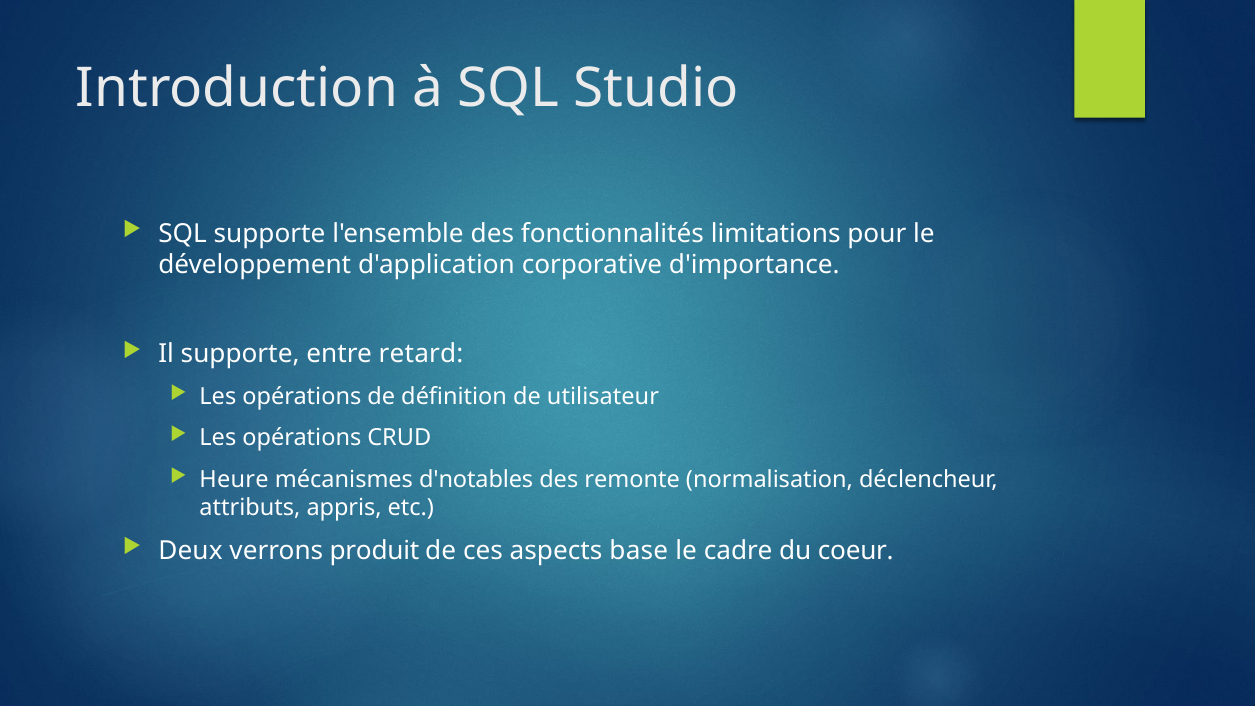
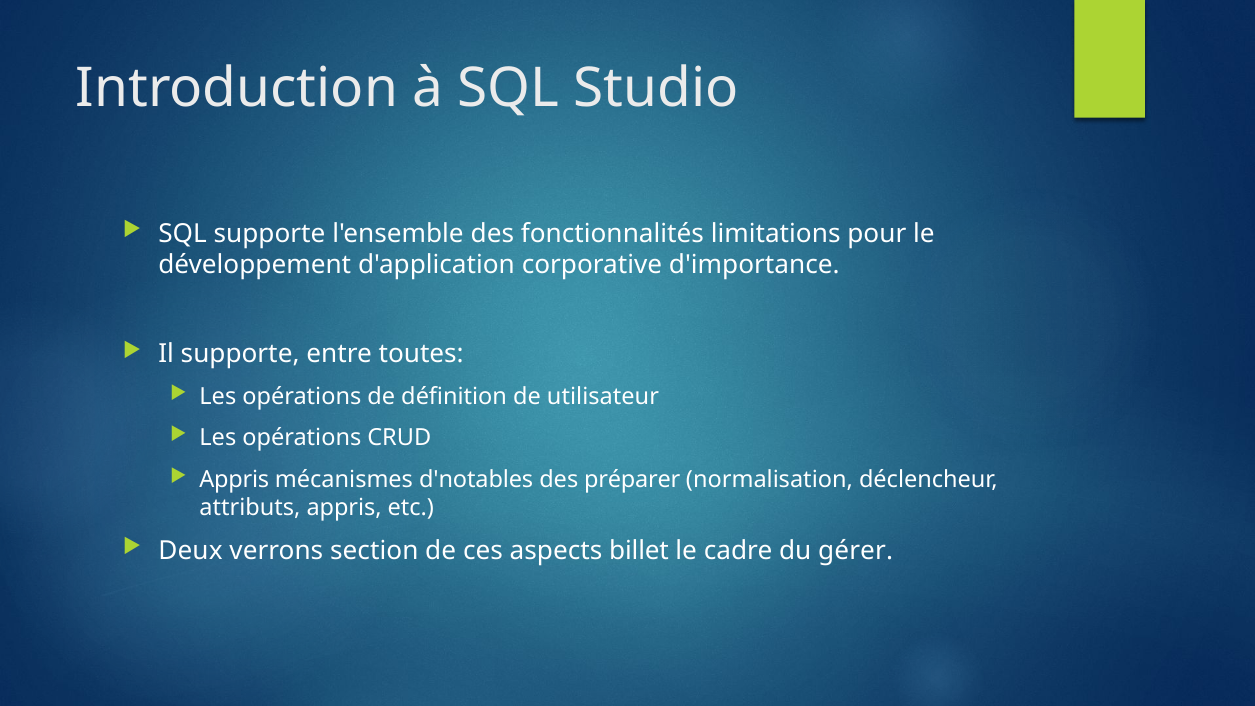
retard: retard -> toutes
Heure at (234, 479): Heure -> Appris
remonte: remonte -> préparer
produit: produit -> section
base: base -> billet
coeur: coeur -> gérer
